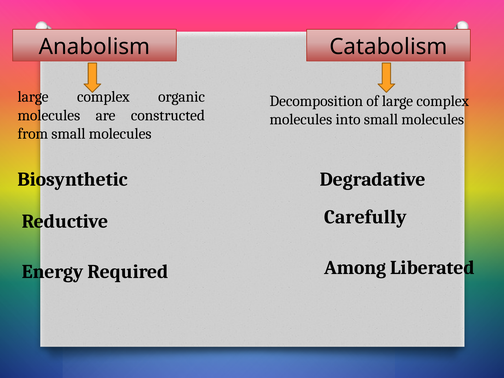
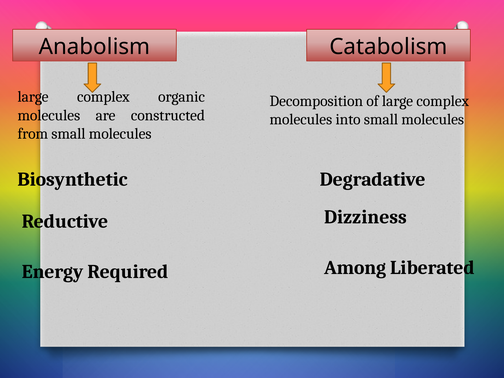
Carefully: Carefully -> Dizziness
